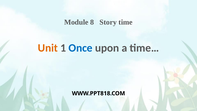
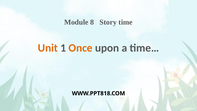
Once colour: blue -> orange
